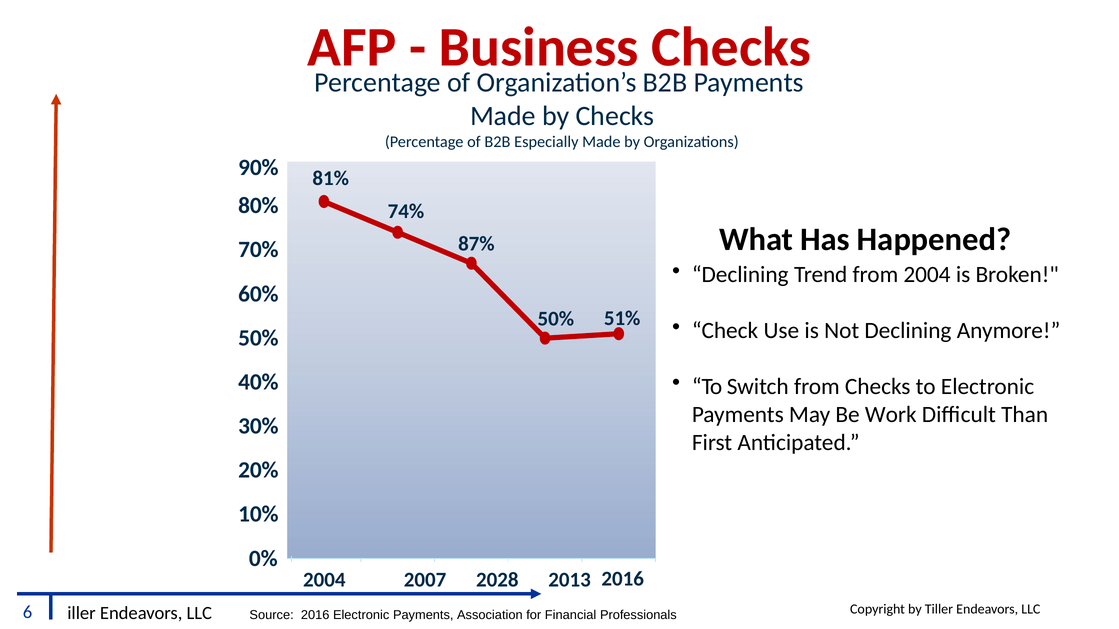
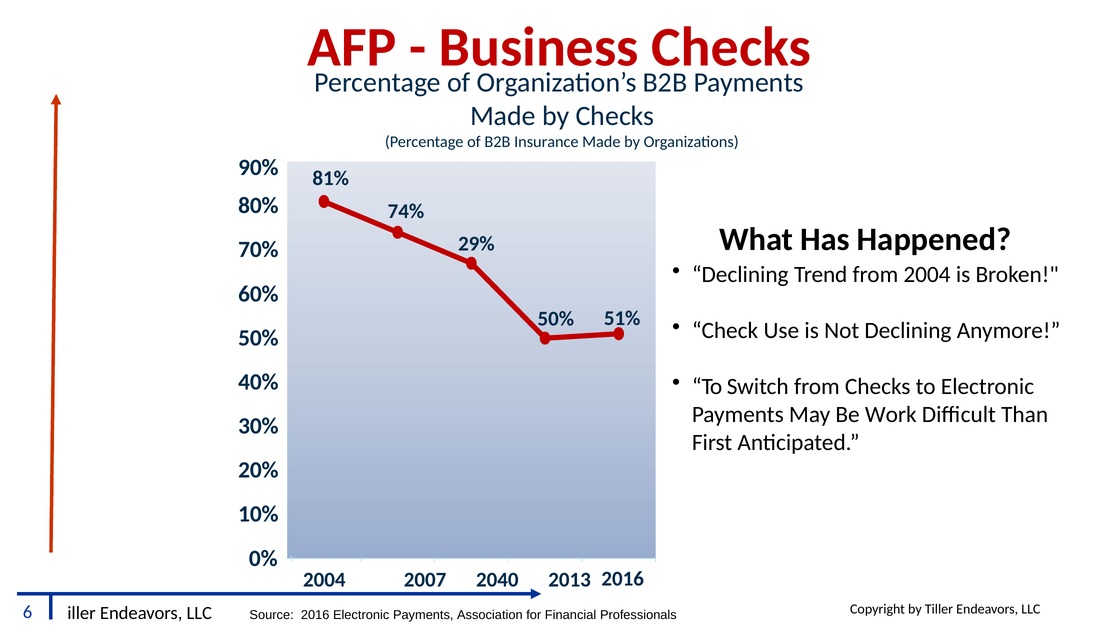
Especially: Especially -> Insurance
87%: 87% -> 29%
2028: 2028 -> 2040
